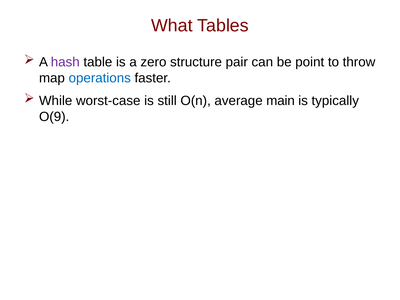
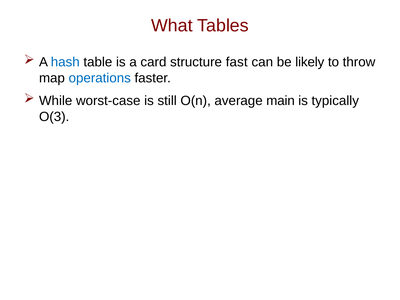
hash colour: purple -> blue
zero: zero -> card
pair: pair -> fast
point: point -> likely
O(9: O(9 -> O(3
